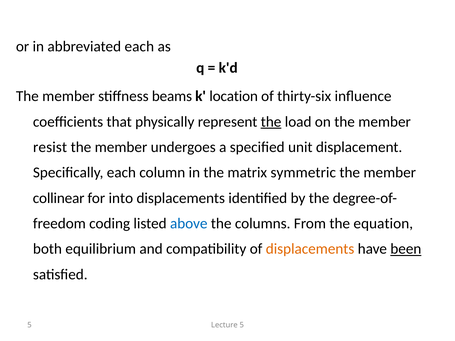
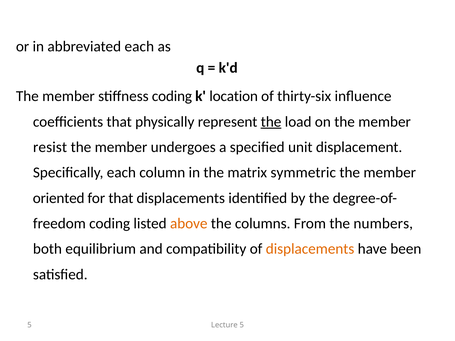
stiffness beams: beams -> coding
collinear: collinear -> oriented
for into: into -> that
above colour: blue -> orange
equation: equation -> numbers
been underline: present -> none
